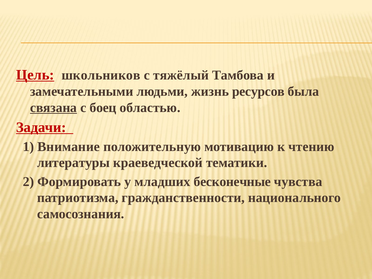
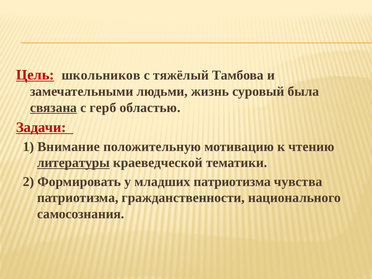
ресурсов: ресурсов -> суровый
боец: боец -> герб
литературы underline: none -> present
младших бесконечные: бесконечные -> патриотизма
